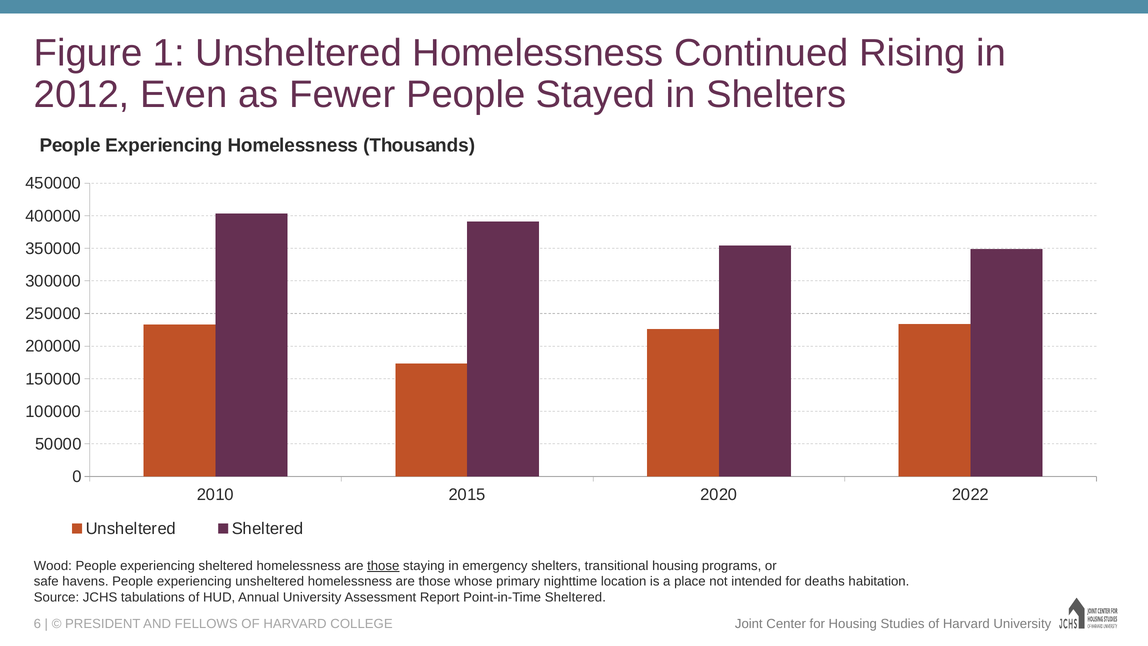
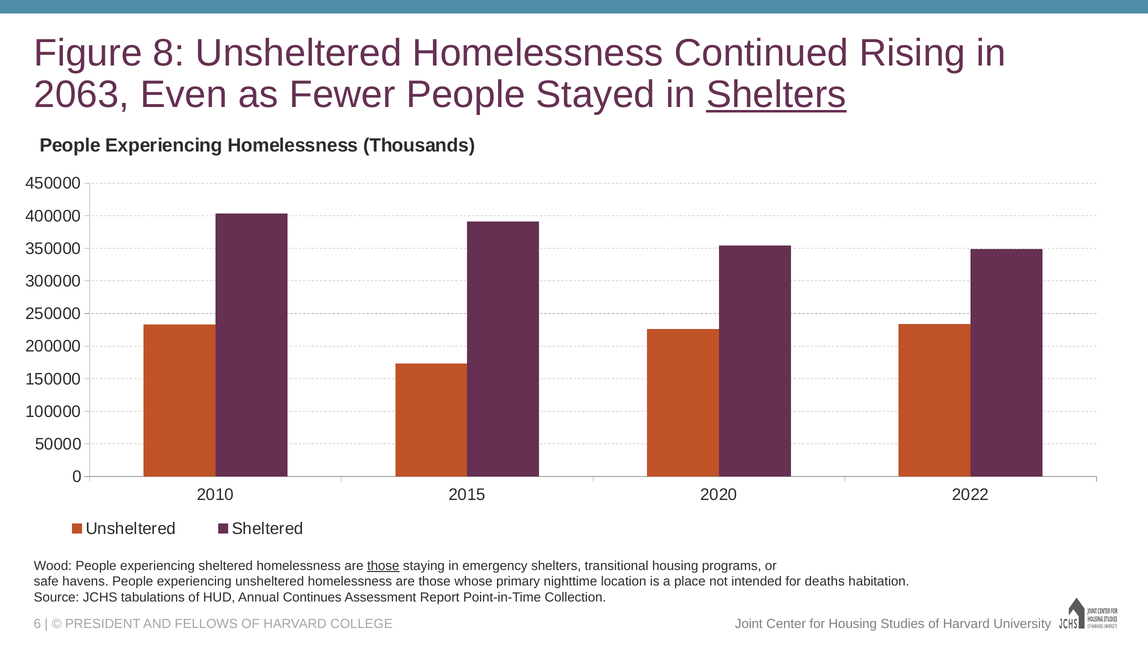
1: 1 -> 8
2012: 2012 -> 2063
Shelters at (776, 95) underline: none -> present
Annual University: University -> Continues
Point-in-Time Sheltered: Sheltered -> Collection
